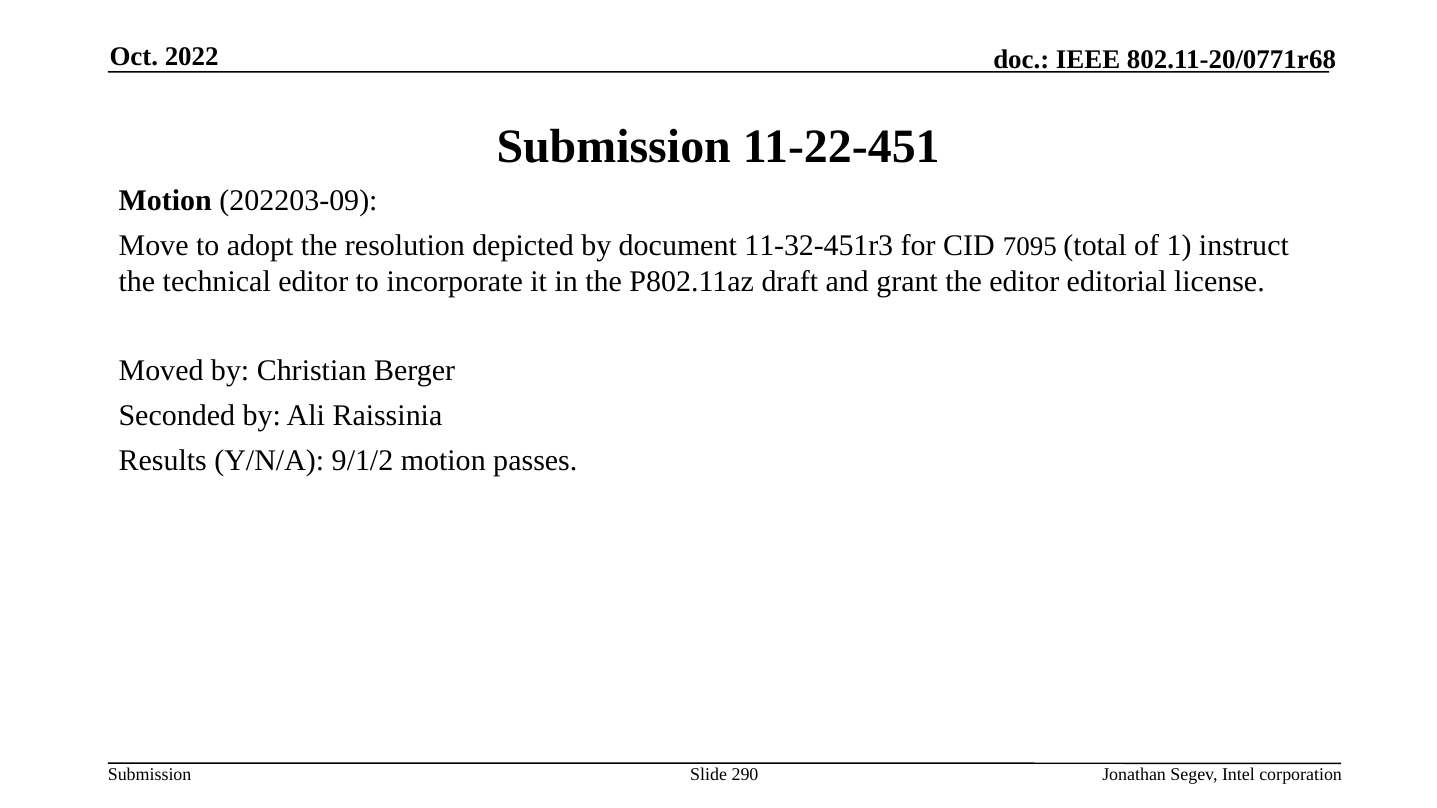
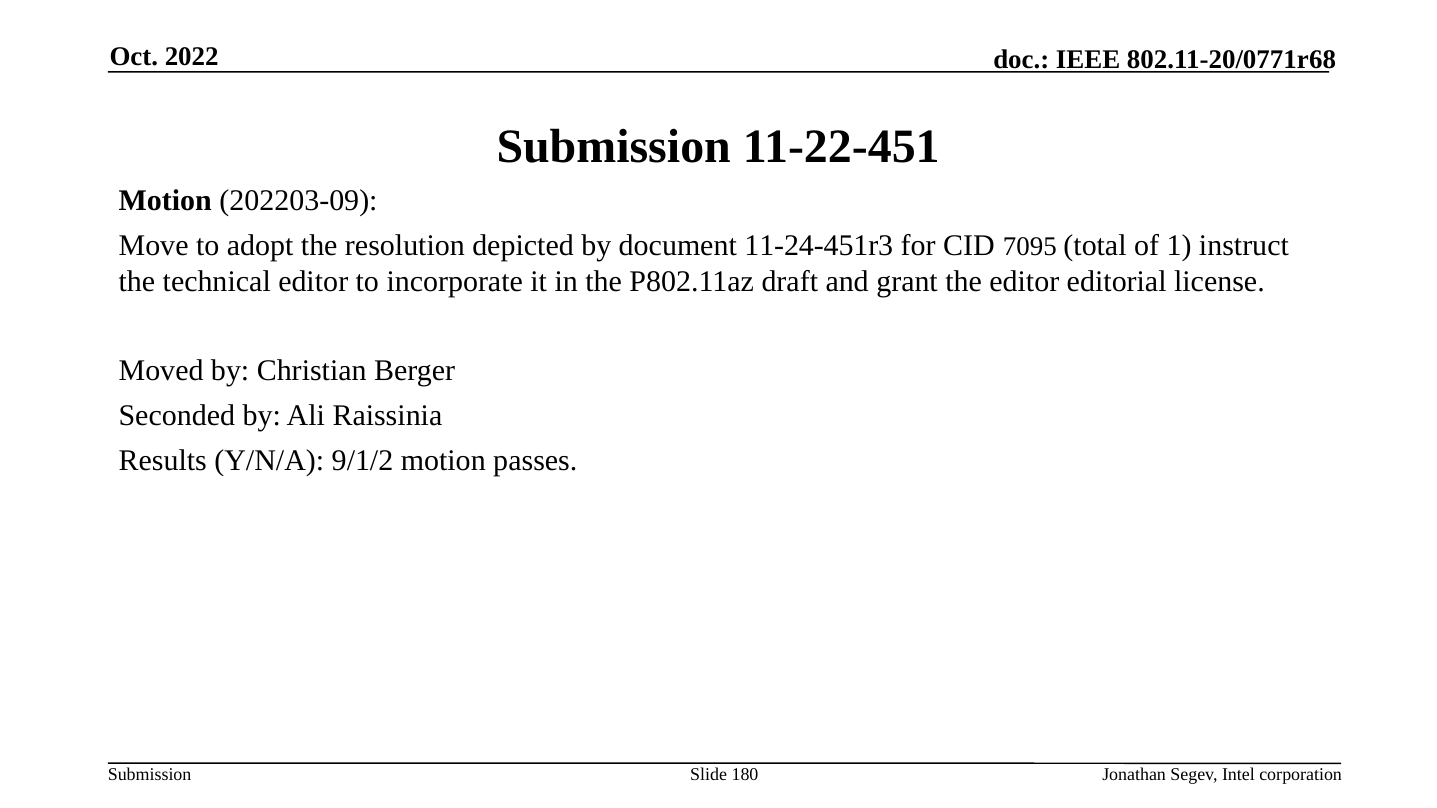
11-32-451r3: 11-32-451r3 -> 11-24-451r3
290: 290 -> 180
